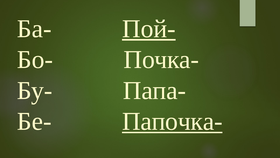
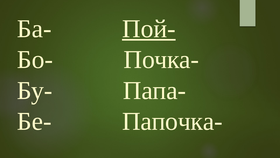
Папочка- at (172, 121) underline: present -> none
